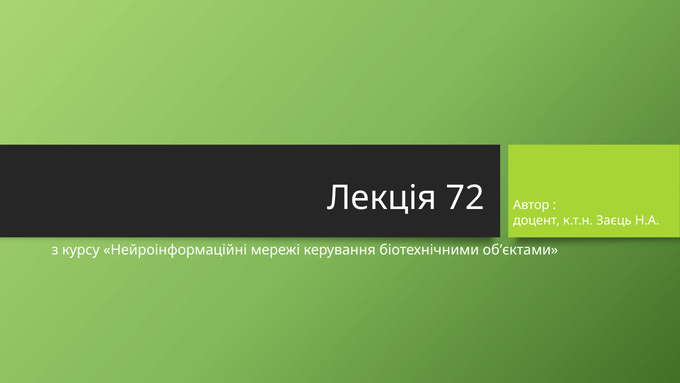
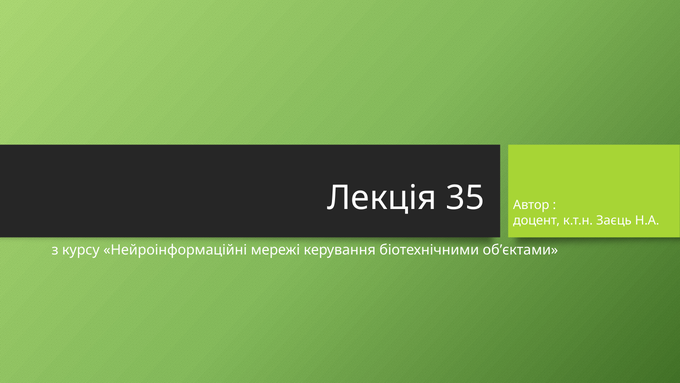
72: 72 -> 35
